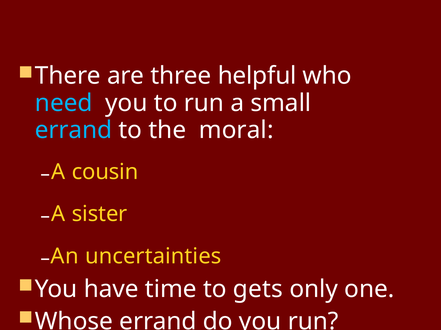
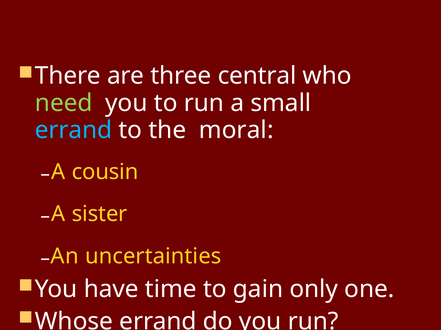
helpful: helpful -> central
need colour: light blue -> light green
gets: gets -> gain
